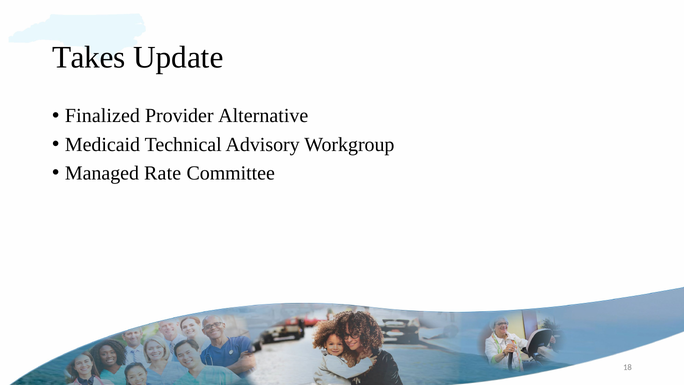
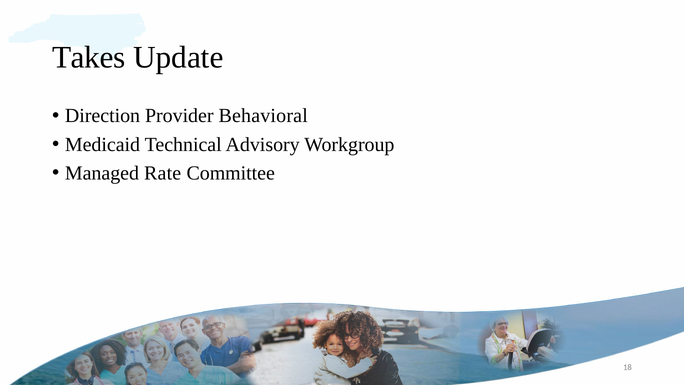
Finalized: Finalized -> Direction
Alternative: Alternative -> Behavioral
